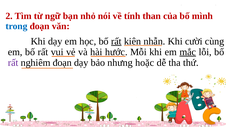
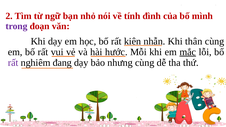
than: than -> đình
trong colour: blue -> purple
rất at (116, 41) underline: present -> none
cười: cười -> thân
nghiêm đoạn: đoạn -> đang
nhưng hoặc: hoặc -> cùng
